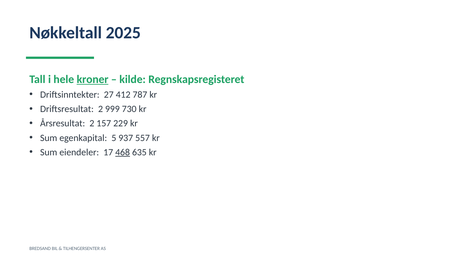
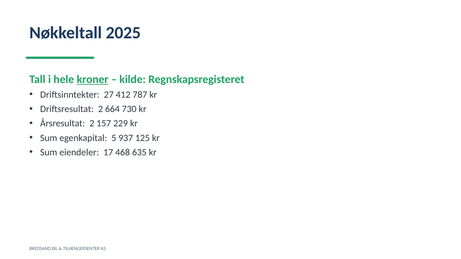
999: 999 -> 664
557: 557 -> 125
468 underline: present -> none
